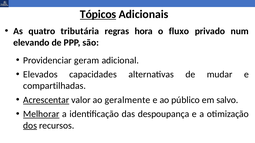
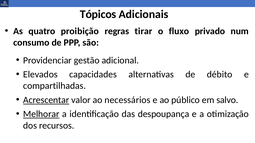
Tópicos underline: present -> none
tributária: tributária -> proibição
hora: hora -> tirar
elevando: elevando -> consumo
geram: geram -> gestão
mudar: mudar -> débito
geralmente: geralmente -> necessários
dos underline: present -> none
